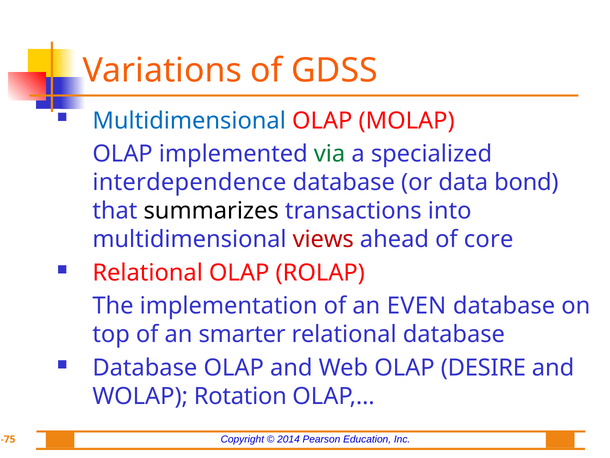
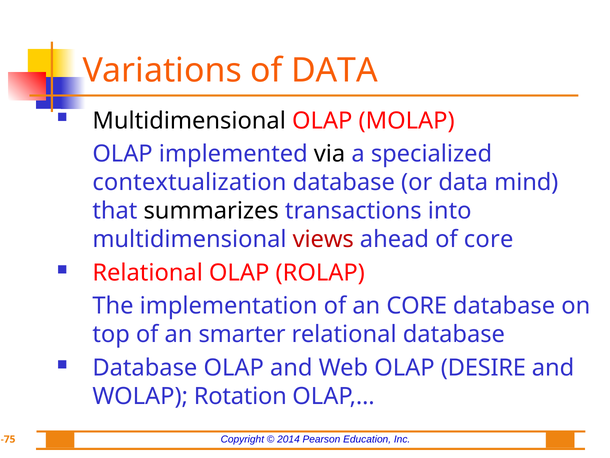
of GDSS: GDSS -> DATA
Multidimensional at (189, 121) colour: blue -> black
via colour: green -> black
interdependence: interdependence -> contextualization
bond: bond -> mind
an EVEN: EVEN -> CORE
